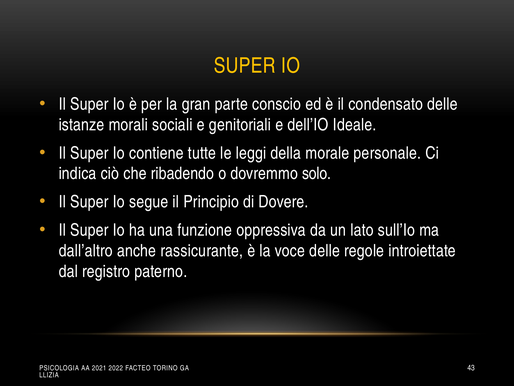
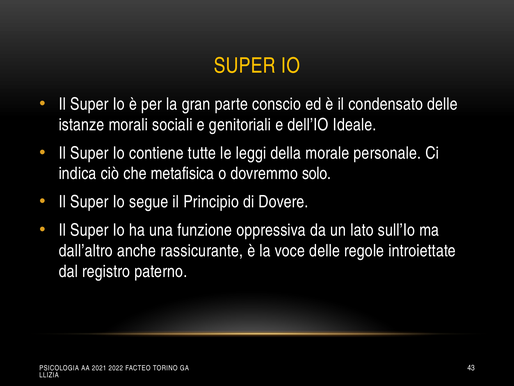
ribadendo: ribadendo -> metafisica
